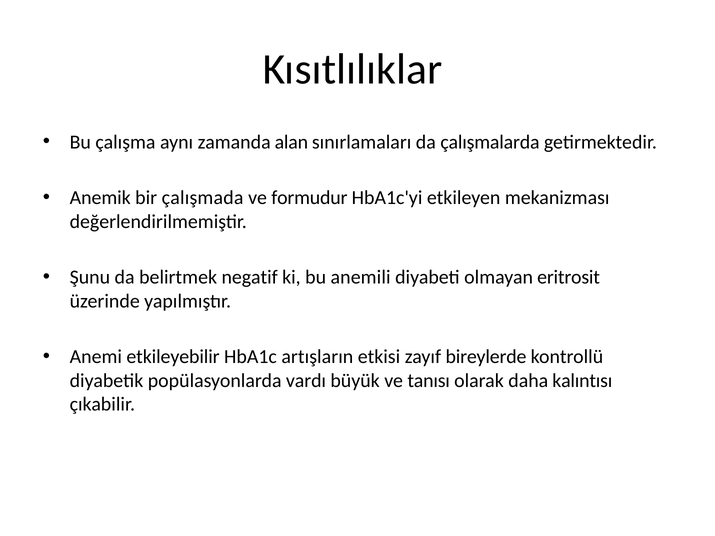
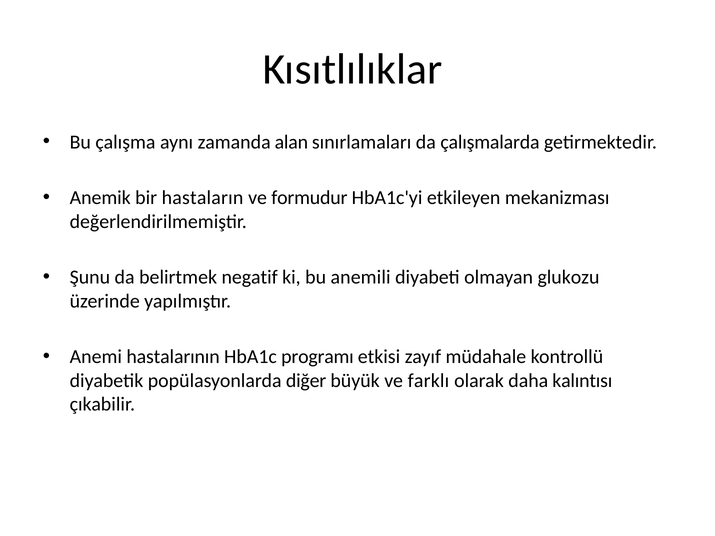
çalışmada: çalışmada -> hastaların
eritrosit: eritrosit -> glukozu
etkileyebilir: etkileyebilir -> hastalarının
artışların: artışların -> programı
bireylerde: bireylerde -> müdahale
vardı: vardı -> diğer
tanısı: tanısı -> farklı
